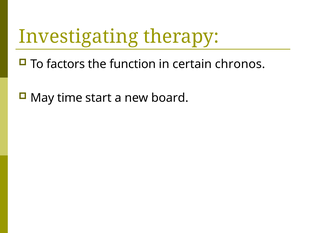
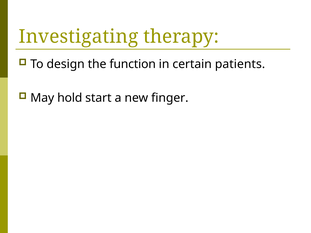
factors: factors -> design
chronos: chronos -> patients
time: time -> hold
board: board -> finger
